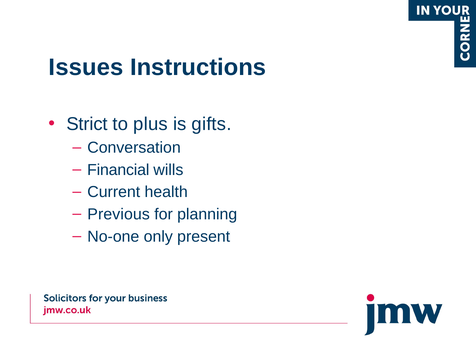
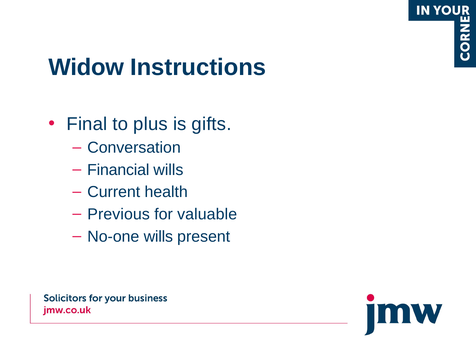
Issues: Issues -> Widow
Strict: Strict -> Final
planning: planning -> valuable
No-one only: only -> wills
